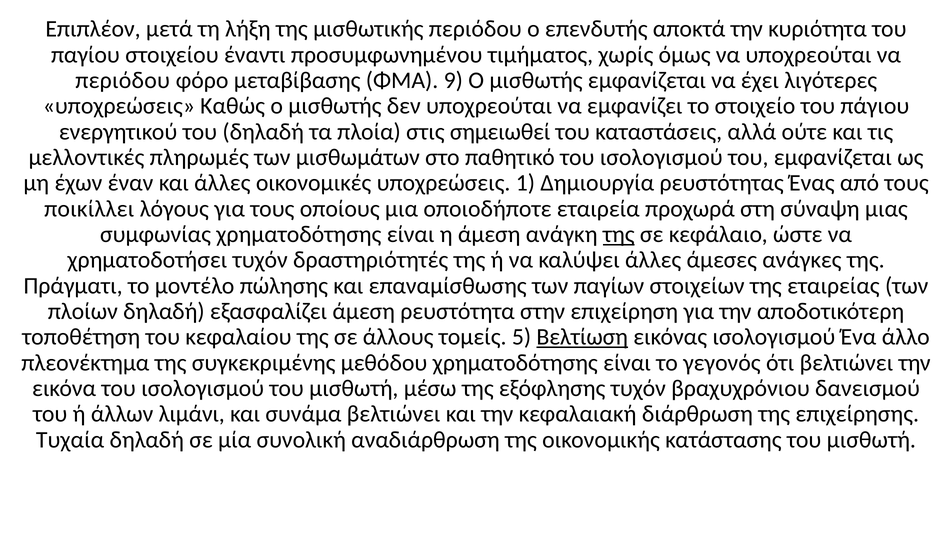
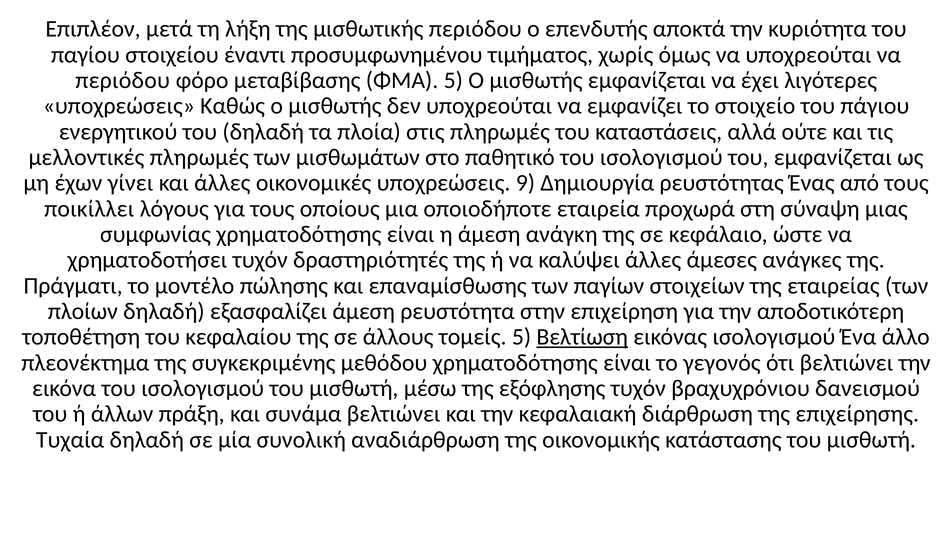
ΦΜΑ 9: 9 -> 5
στις σημειωθεί: σημειωθεί -> πληρωμές
έναν: έναν -> γίνει
1: 1 -> 9
της at (619, 234) underline: present -> none
λιμάνι: λιμάνι -> πράξη
